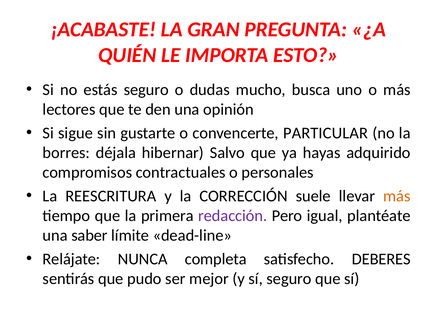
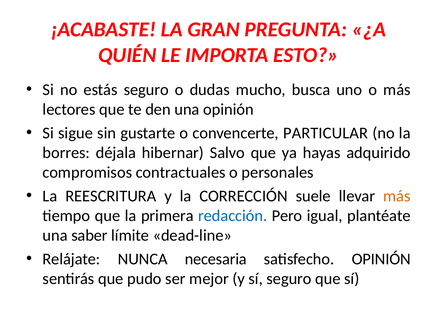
redacción colour: purple -> blue
completa: completa -> necesaria
satisfecho DEBERES: DEBERES -> OPINIÓN
